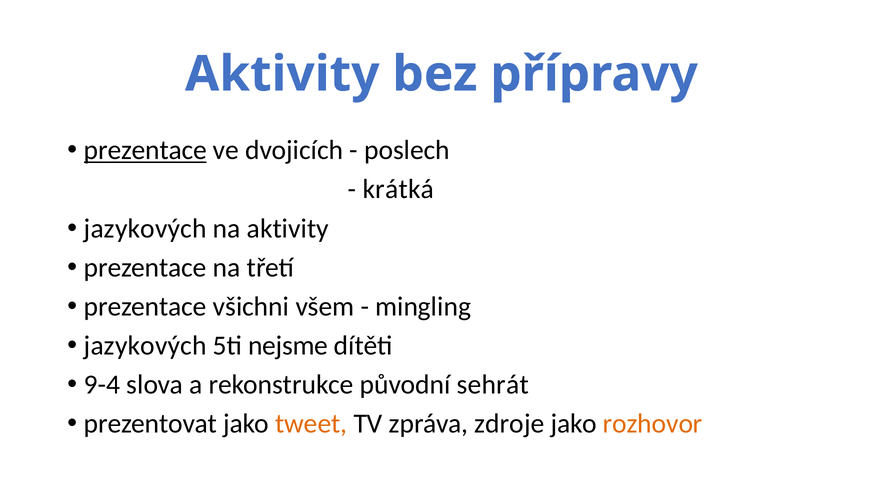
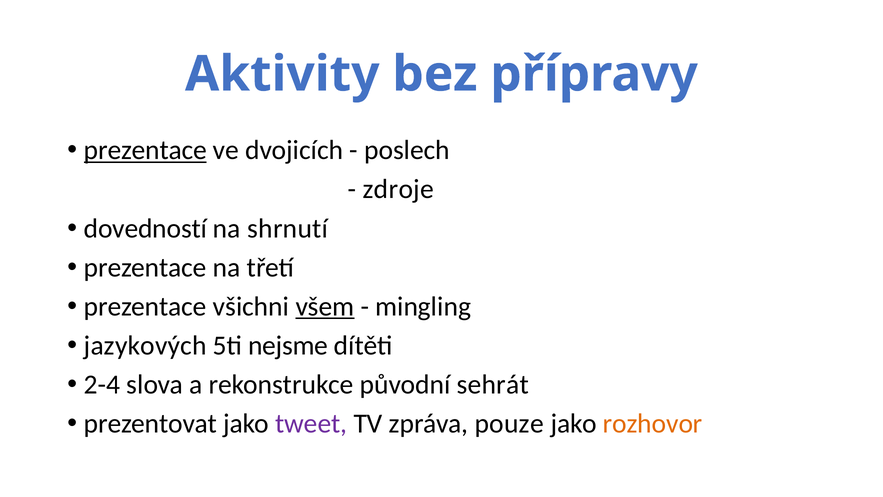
krátká: krátká -> zdroje
jazykových at (145, 228): jazykových -> dovedností
na aktivity: aktivity -> shrnutí
všem underline: none -> present
9-4: 9-4 -> 2-4
tweet colour: orange -> purple
zdroje: zdroje -> pouze
